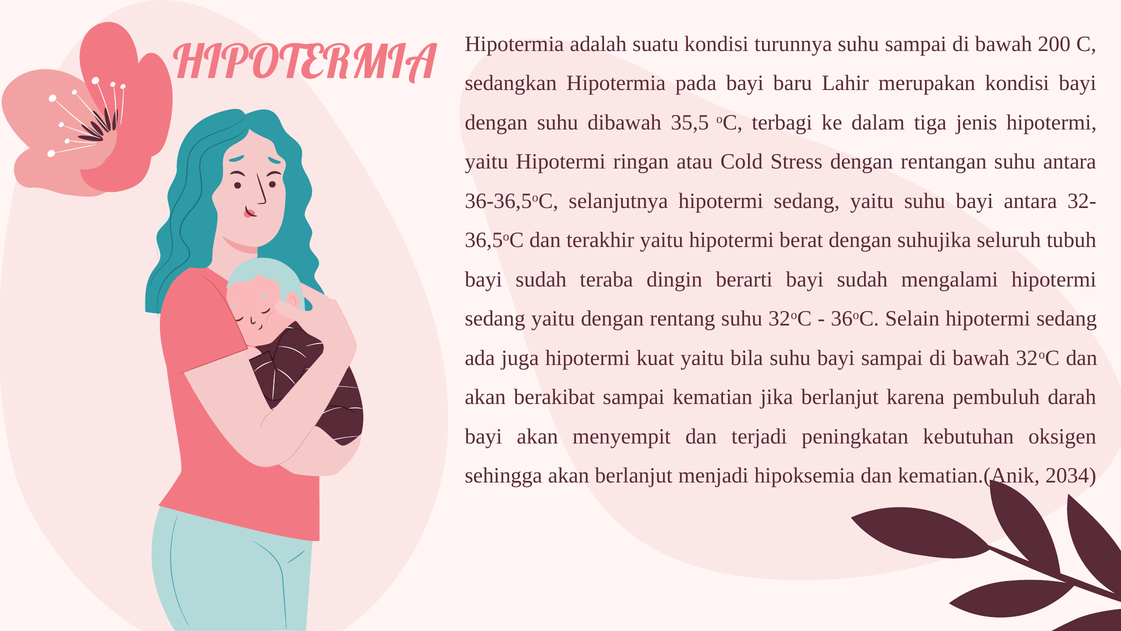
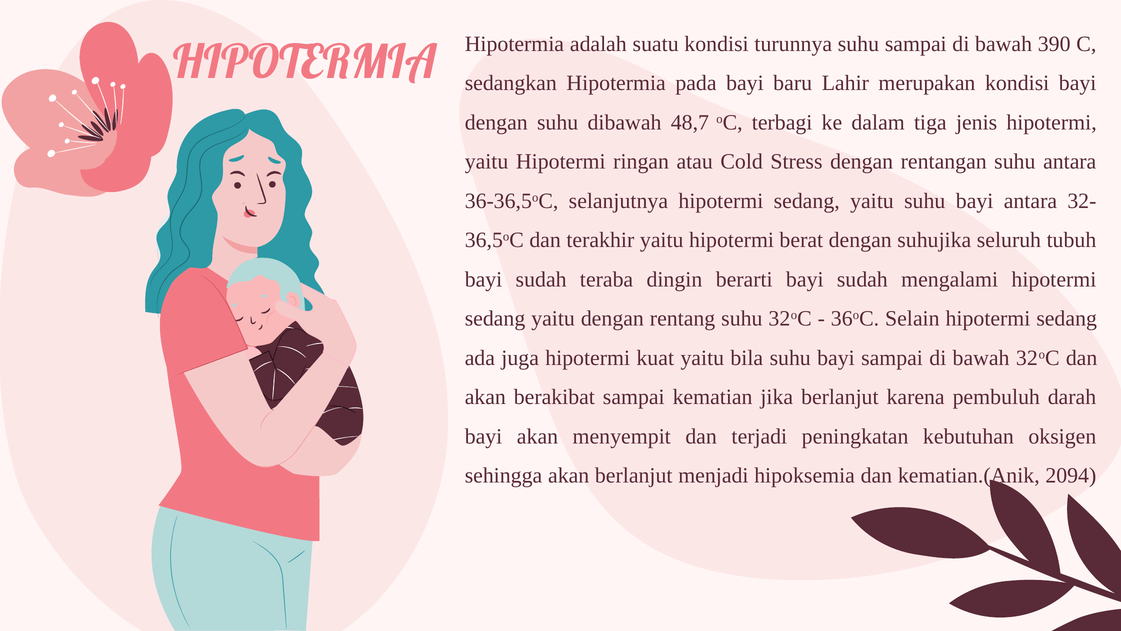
200: 200 -> 390
35,5: 35,5 -> 48,7
2034: 2034 -> 2094
